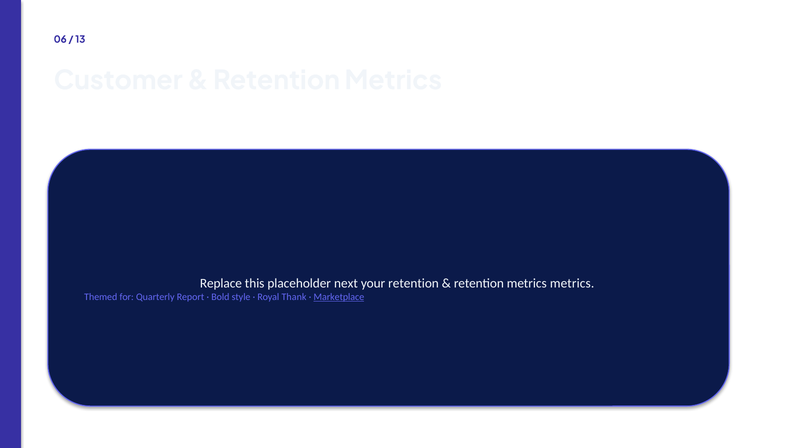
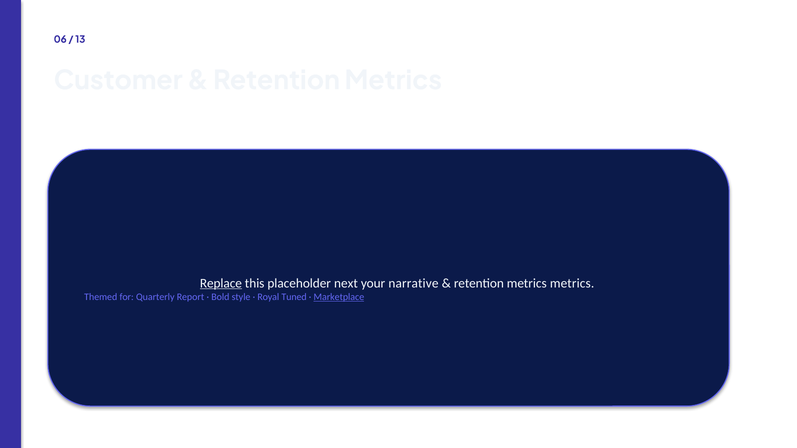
Replace underline: none -> present
your retention: retention -> narrative
Thank: Thank -> Tuned
